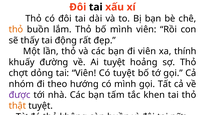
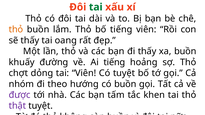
tai at (96, 7) colour: black -> green
bố mình: mình -> tiếng
động: động -> oang
đi viên: viên -> thấy
xa thính: thính -> buồn
Ai tuyệt: tuyệt -> tiếng
có mình: mình -> buồn
thật colour: orange -> purple
